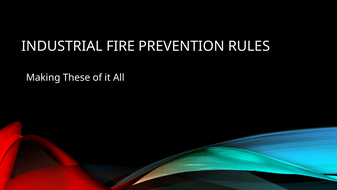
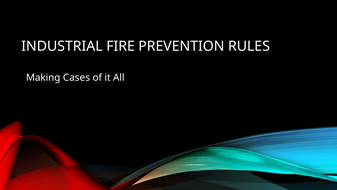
These: These -> Cases
